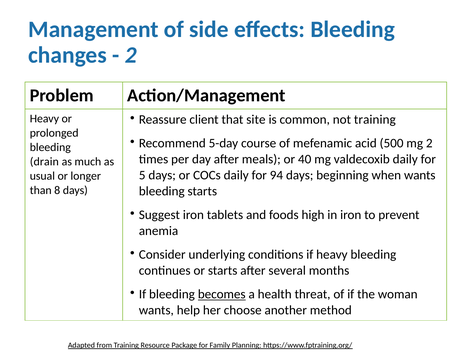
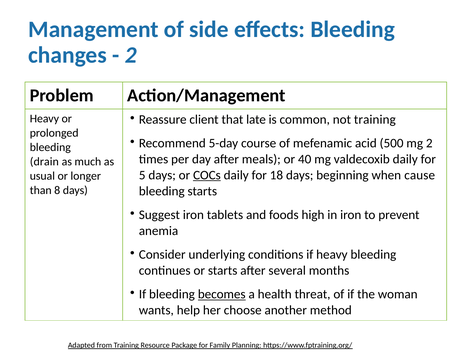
site: site -> late
COCs underline: none -> present
94: 94 -> 18
when wants: wants -> cause
